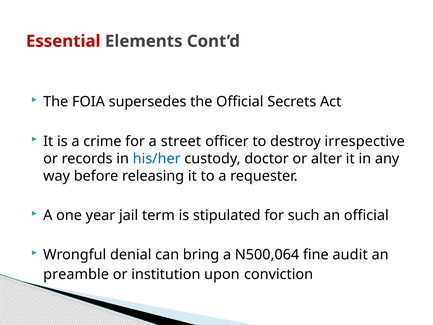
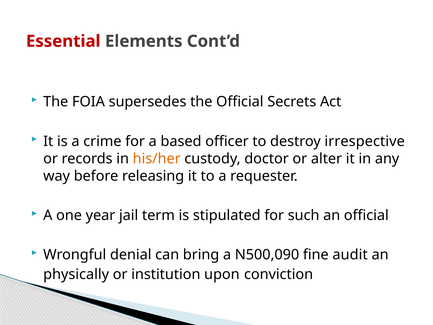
street: street -> based
his/her colour: blue -> orange
N500,064: N500,064 -> N500,090
preamble: preamble -> physically
